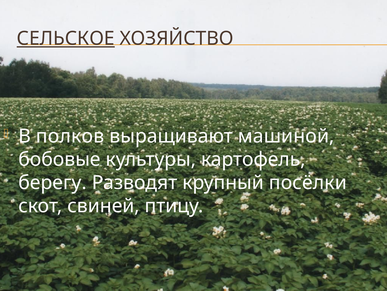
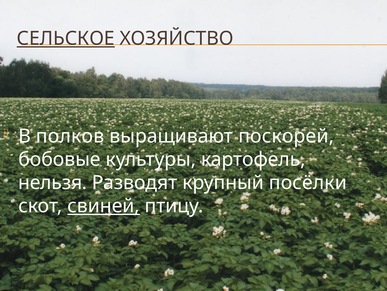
машиной: машиной -> поскорей
берегу: берегу -> нельзя
свиней underline: none -> present
